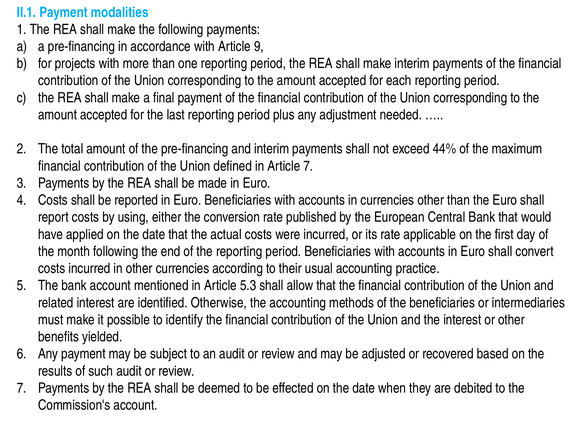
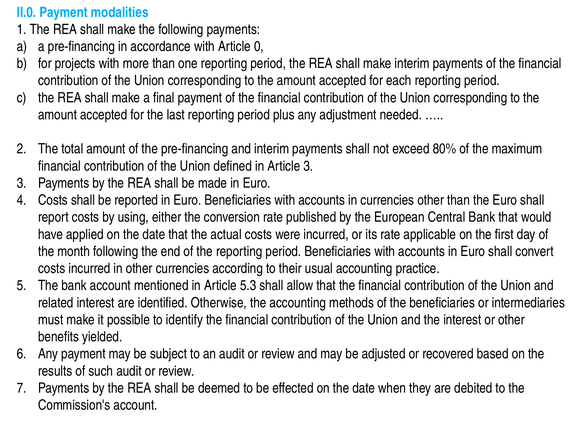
II.1: II.1 -> II.0
9: 9 -> 0
44%: 44% -> 80%
Article 7: 7 -> 3
